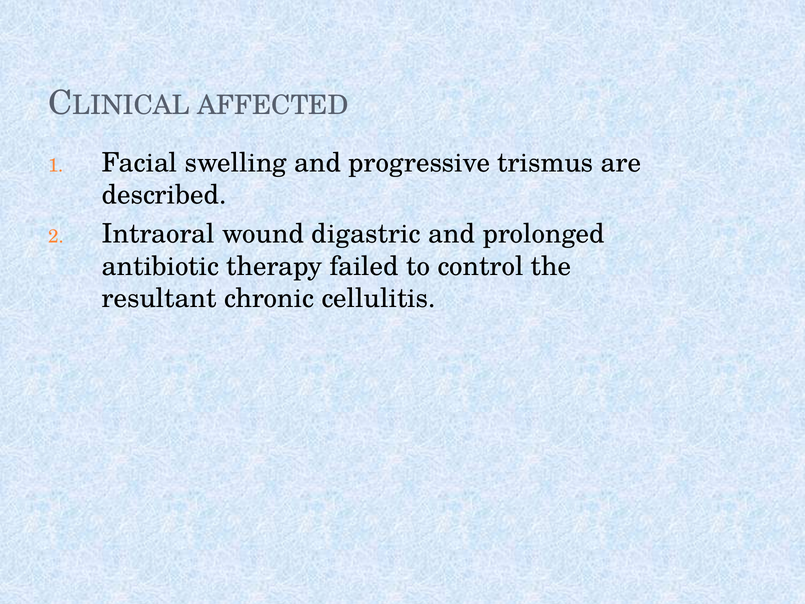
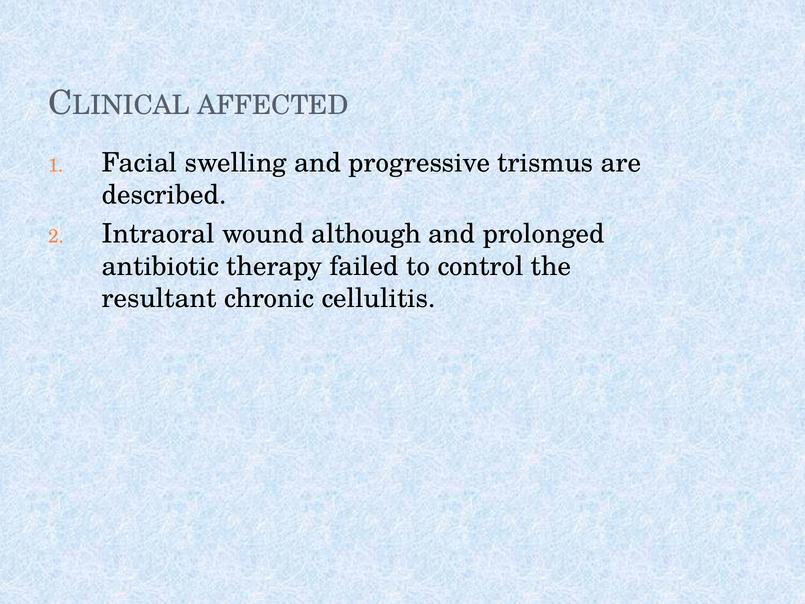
digastric: digastric -> although
